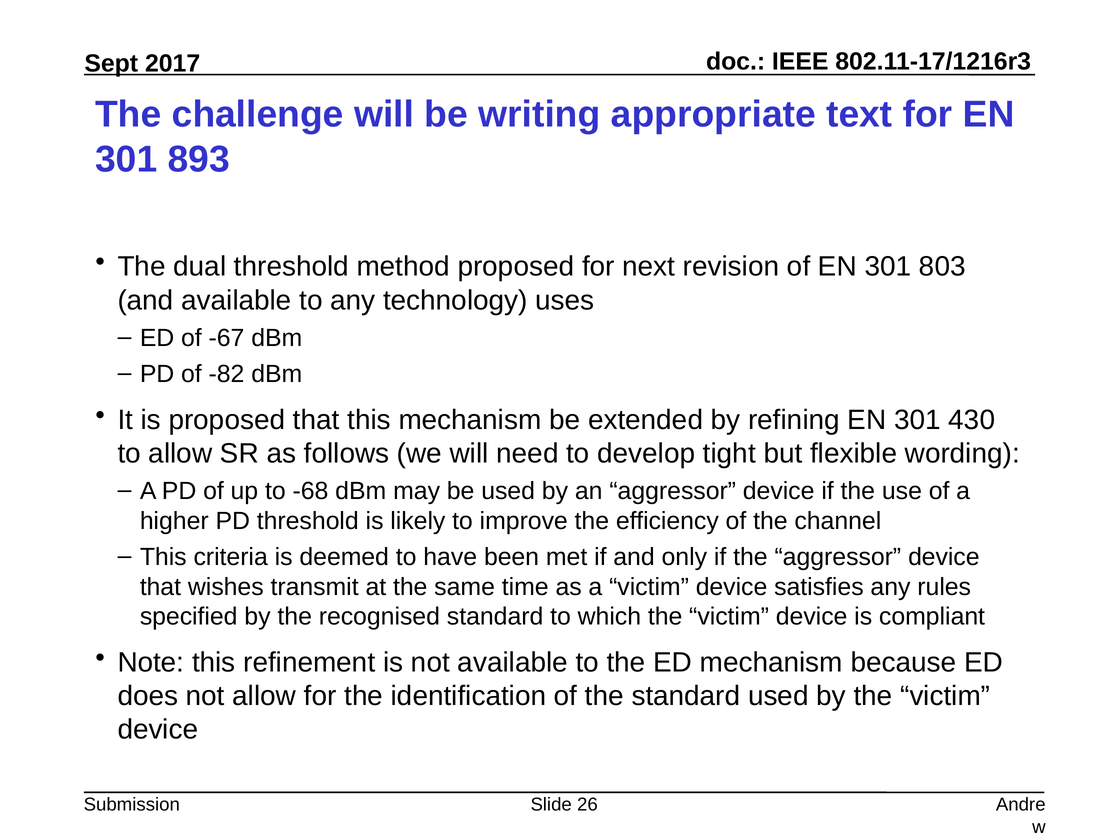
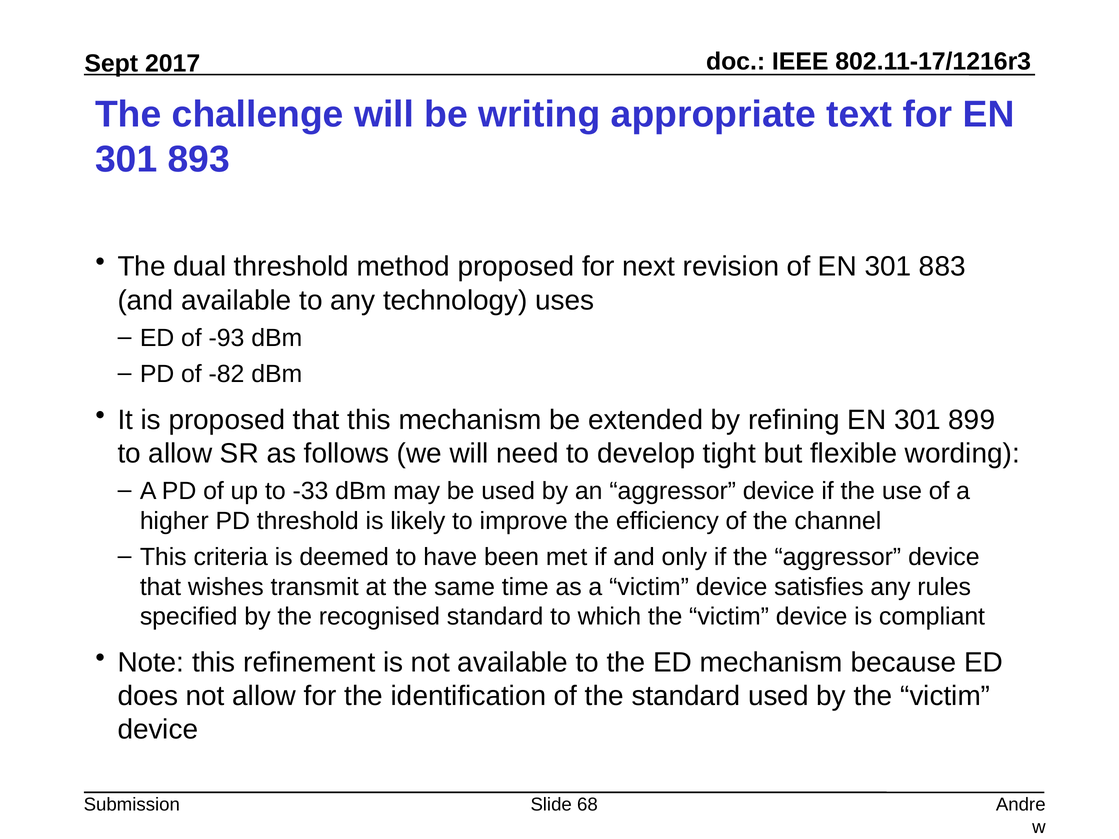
803: 803 -> 883
-67: -67 -> -93
430: 430 -> 899
-68: -68 -> -33
26: 26 -> 68
